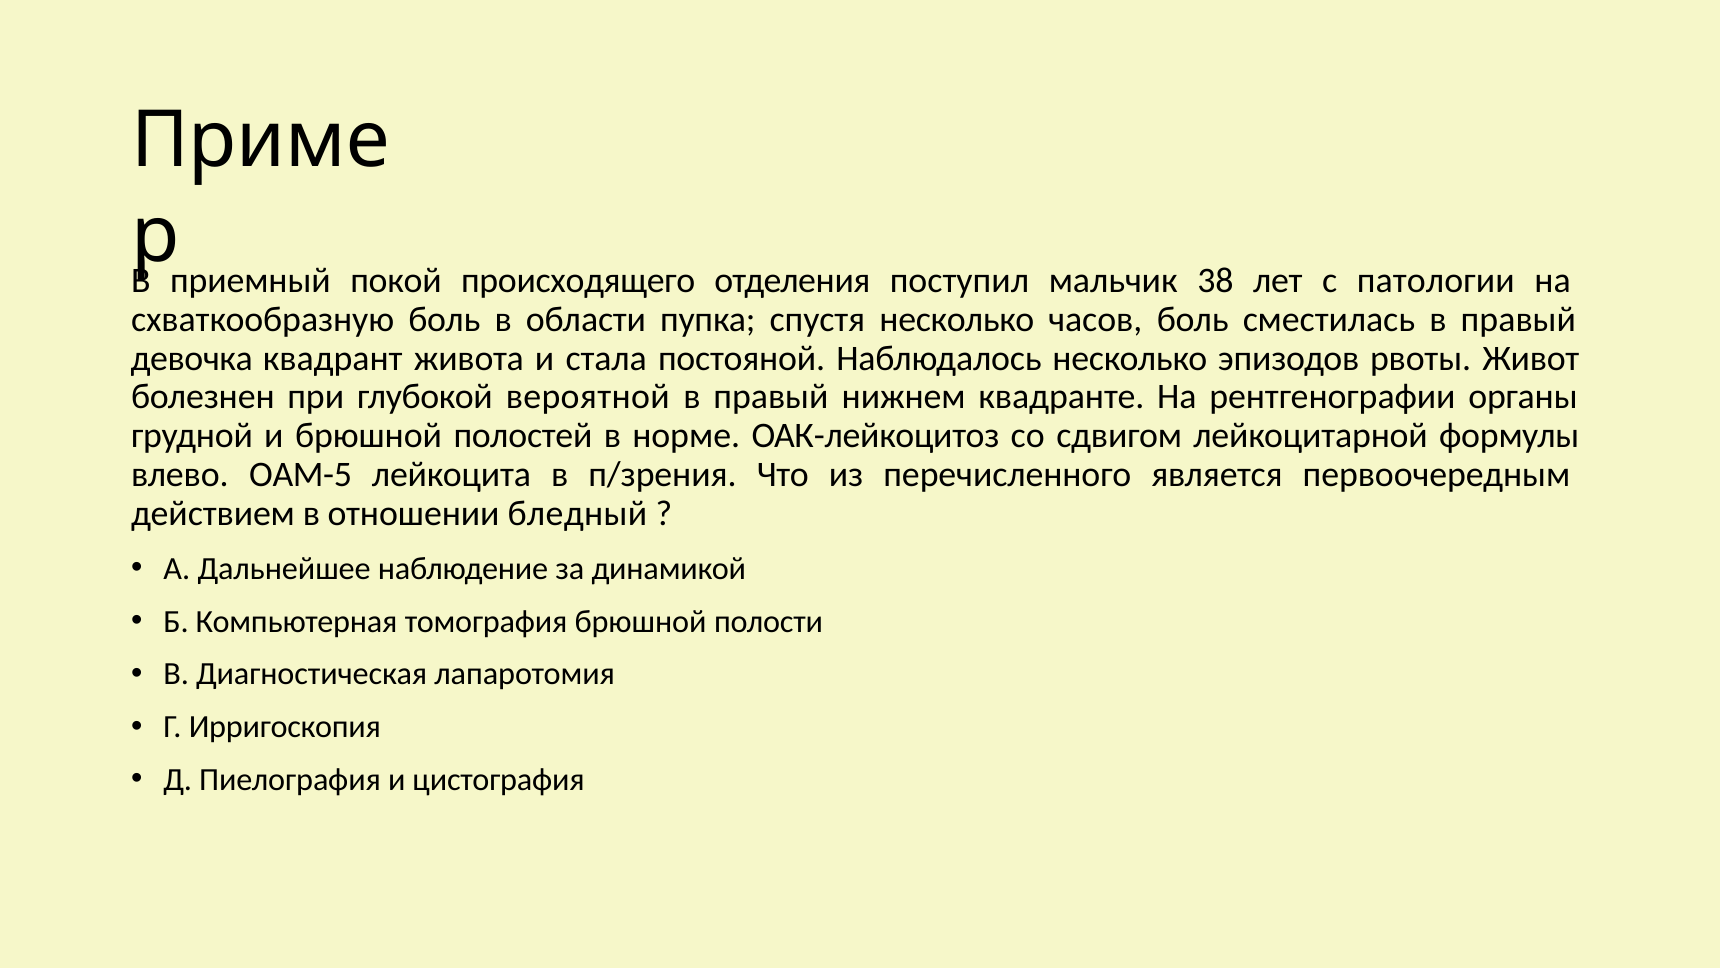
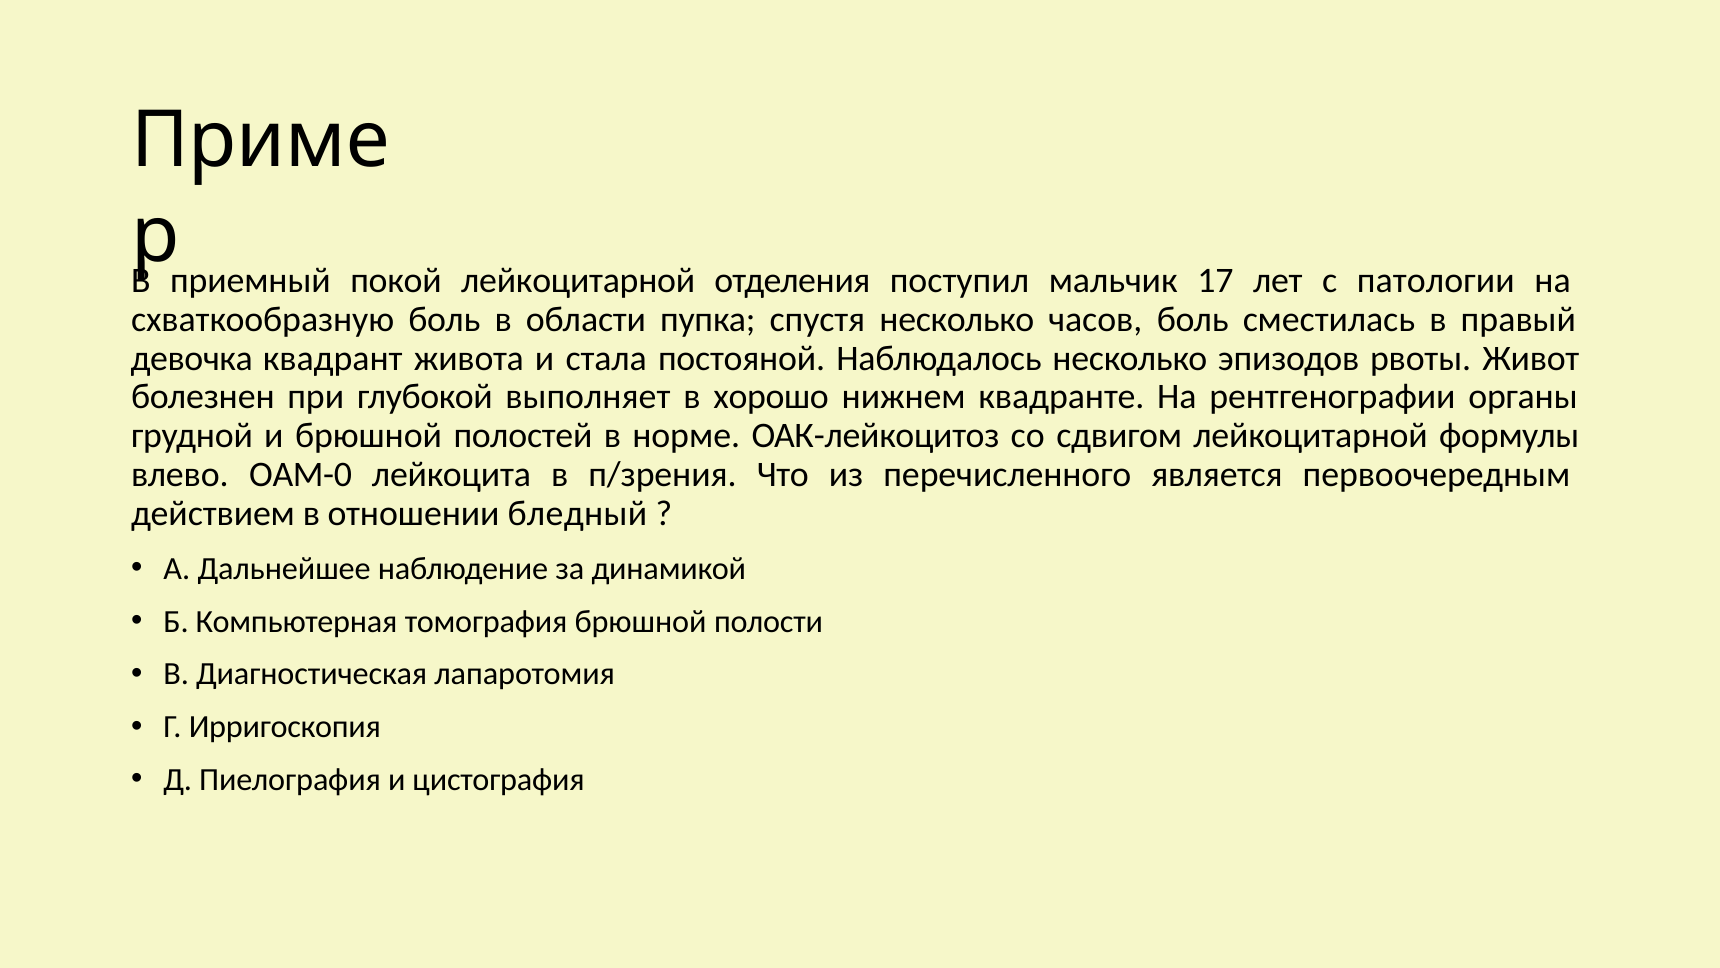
покой происходящего: происходящего -> лейкоцитарной
38: 38 -> 17
вероятной: вероятной -> выполняет
правый at (771, 397): правый -> хорошо
ОАМ-5: ОАМ-5 -> ОАМ-0
